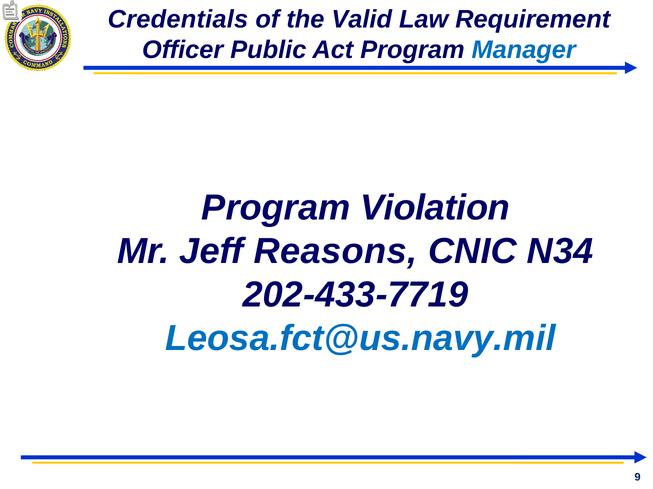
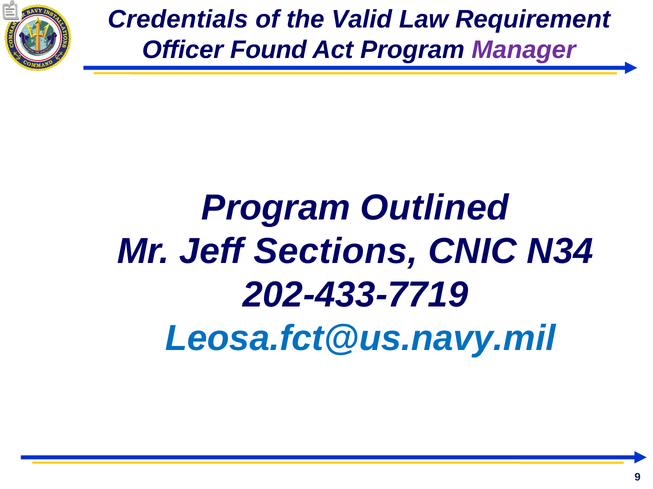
Public: Public -> Found
Manager colour: blue -> purple
Violation: Violation -> Outlined
Reasons: Reasons -> Sections
